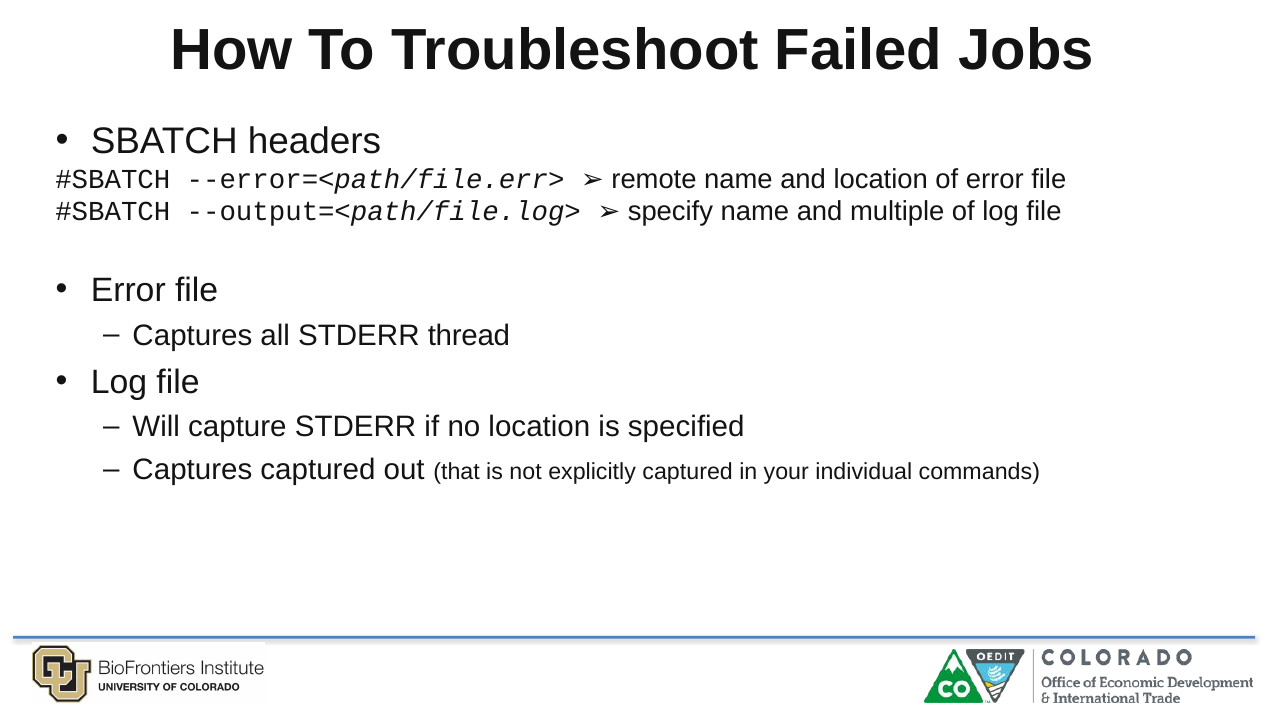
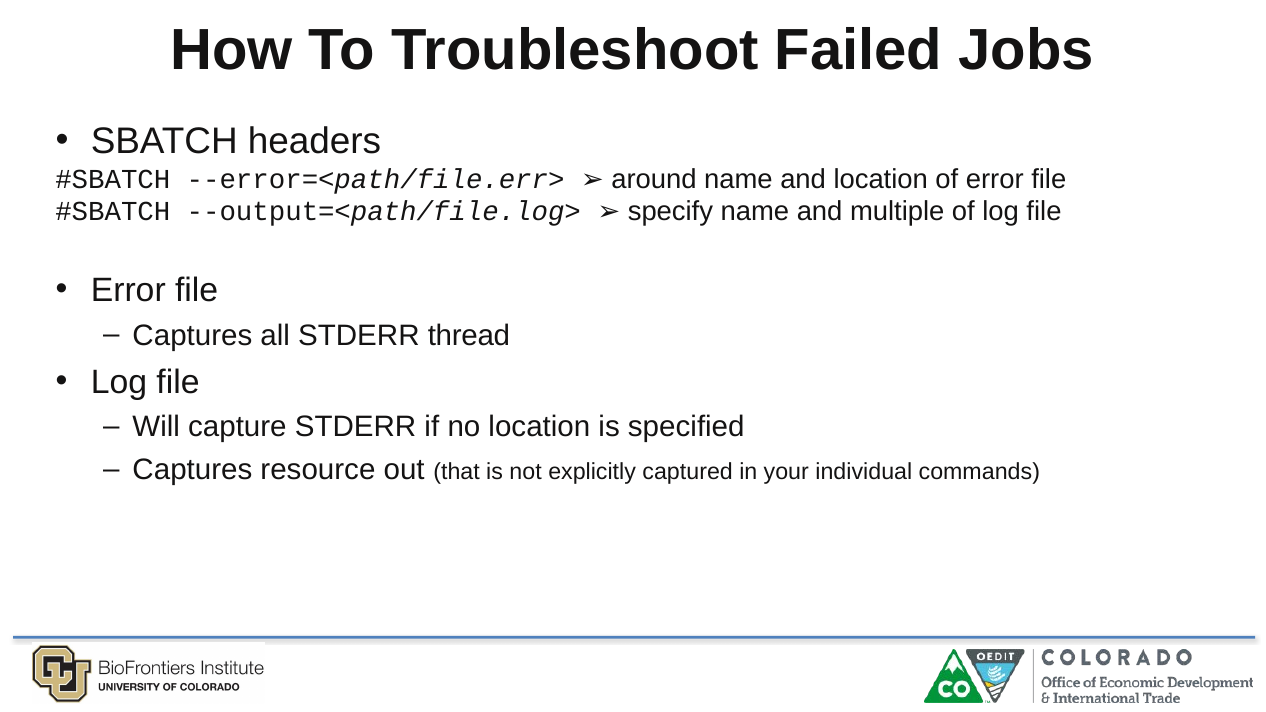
remote: remote -> around
Captures captured: captured -> resource
